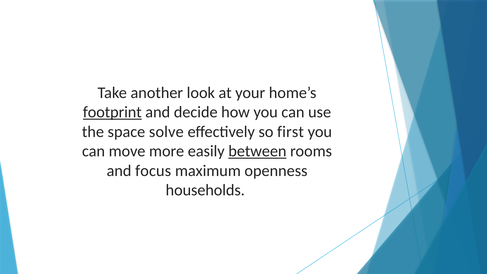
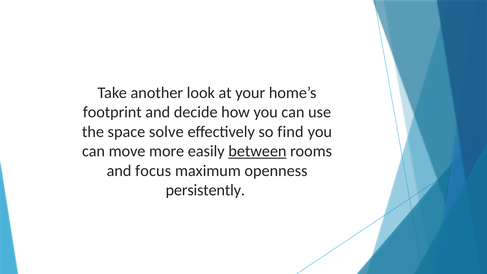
footprint underline: present -> none
first: first -> find
households: households -> persistently
